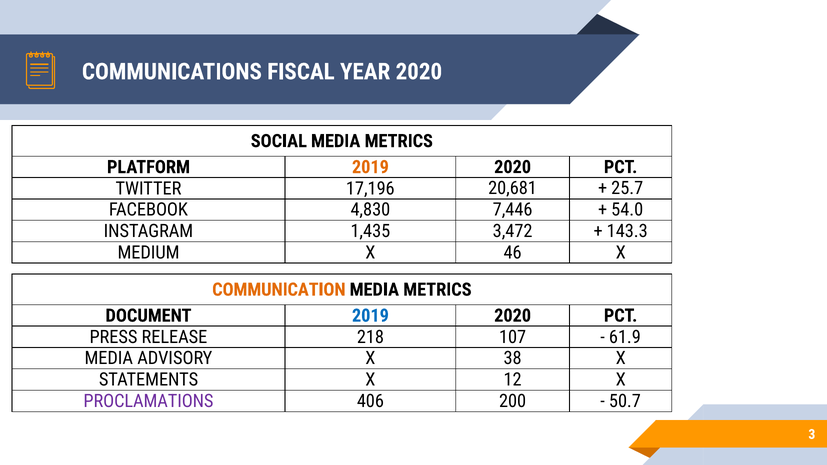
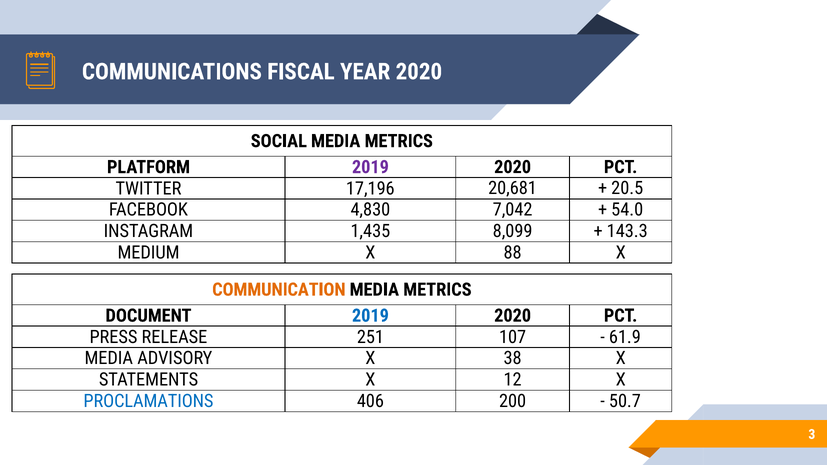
2019 at (370, 167) colour: orange -> purple
25.7: 25.7 -> 20.5
7,446: 7,446 -> 7,042
3,472: 3,472 -> 8,099
46: 46 -> 88
218: 218 -> 251
PROCLAMATIONS colour: purple -> blue
